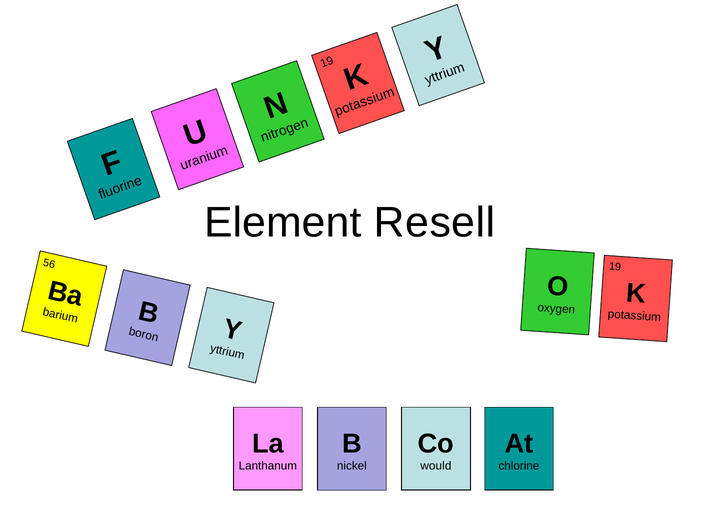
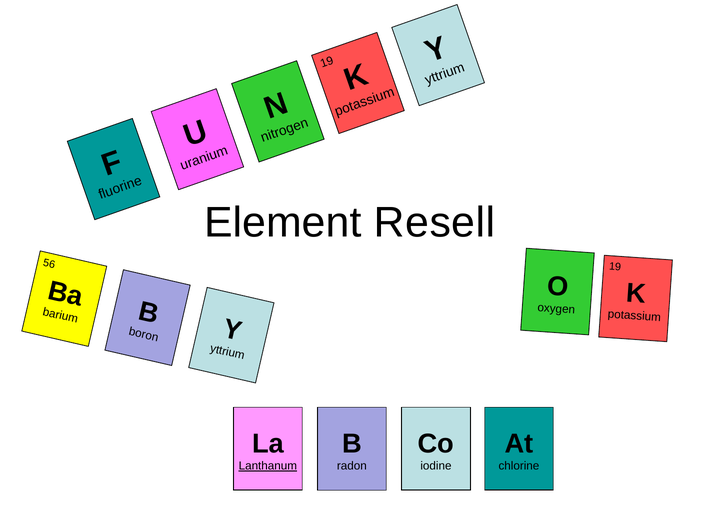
Lanthanum underline: none -> present
nickel: nickel -> radon
would: would -> iodine
